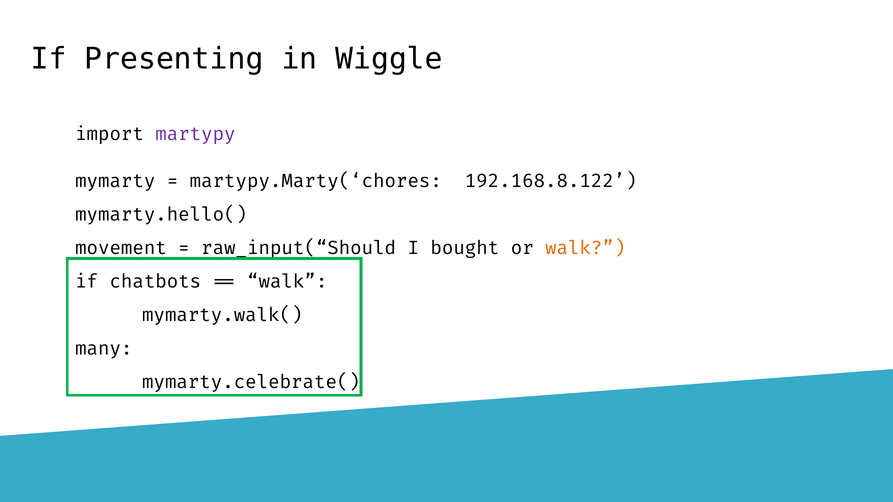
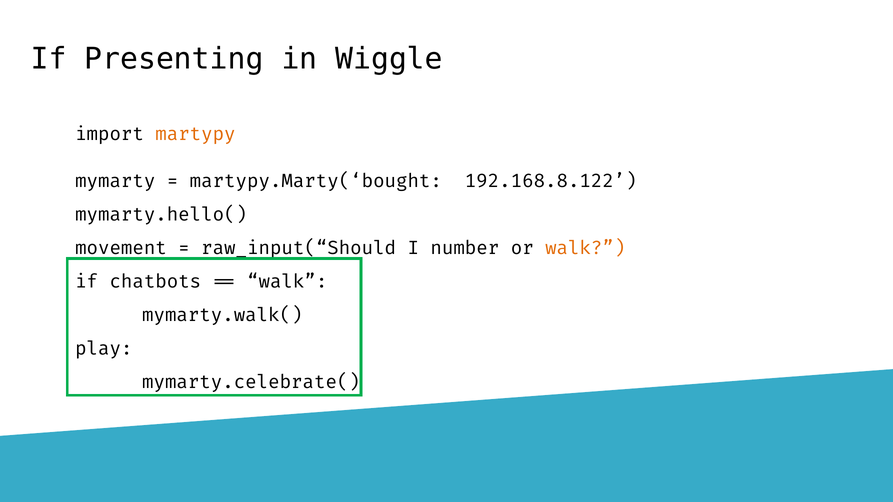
martypy colour: purple -> orange
martypy.Marty(‘chores://192.168.8.122: martypy.Marty(‘chores://192.168.8.122 -> martypy.Marty(‘bought://192.168.8.122
bought: bought -> number
many: many -> play
